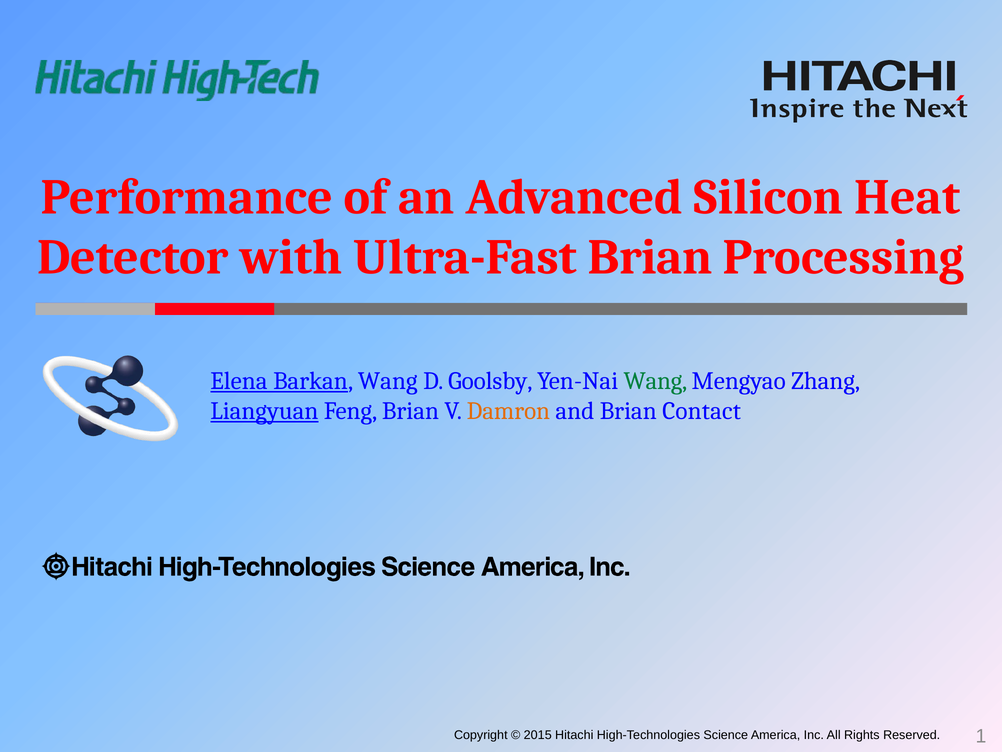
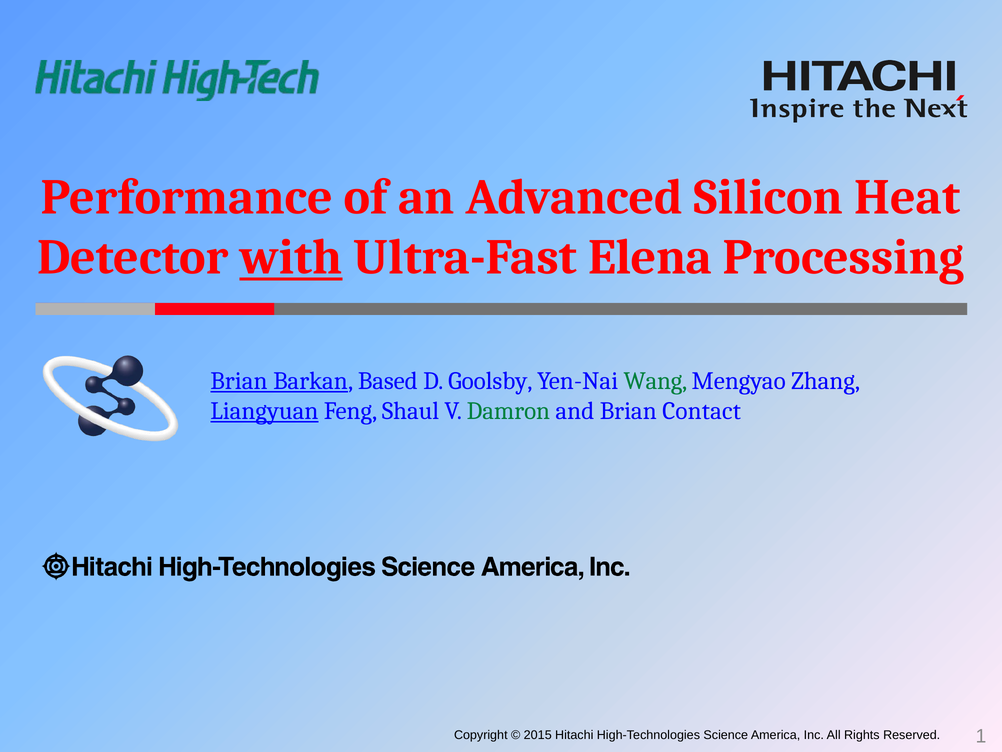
with underline: none -> present
Ultra-Fast Brian: Brian -> Elena
Elena at (239, 381): Elena -> Brian
Barkan Wang: Wang -> Based
Feng Brian: Brian -> Shaul
Damron colour: orange -> green
